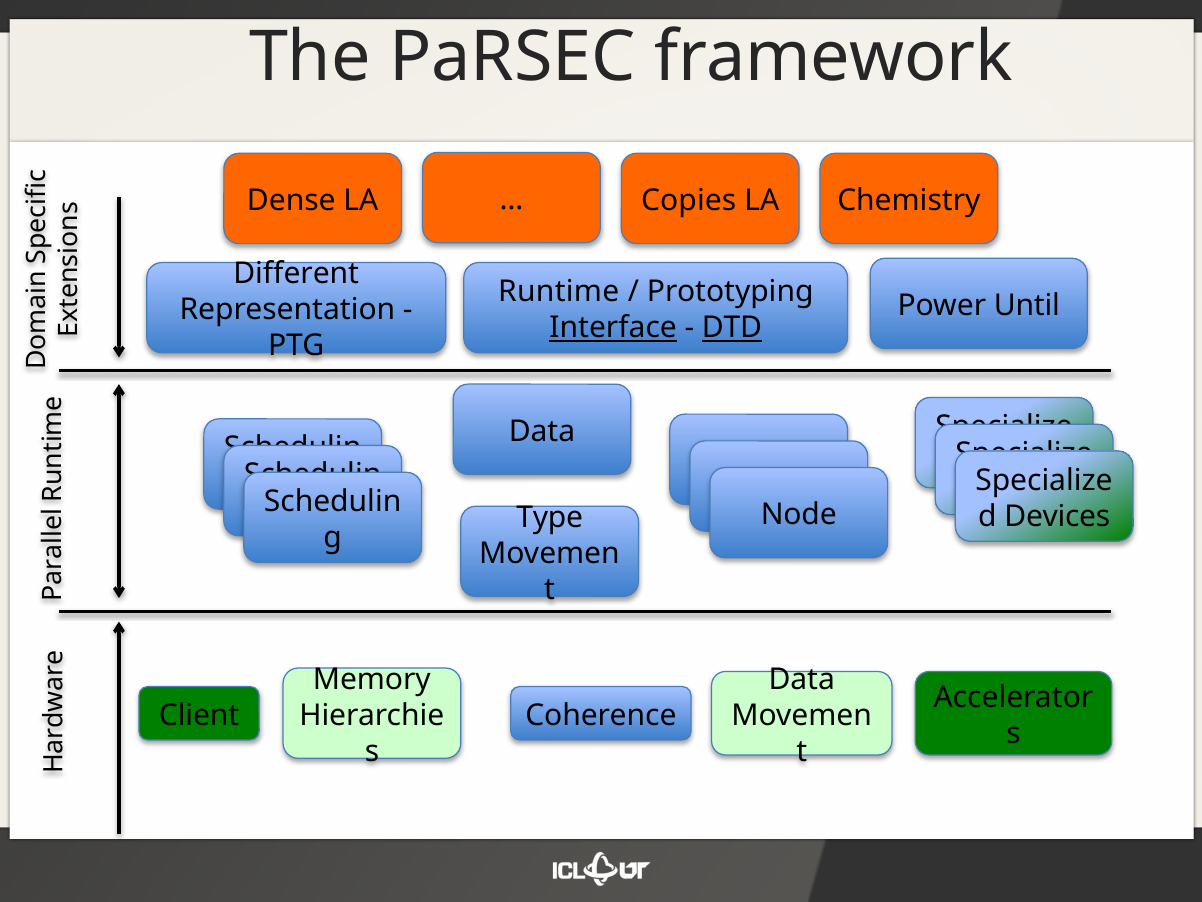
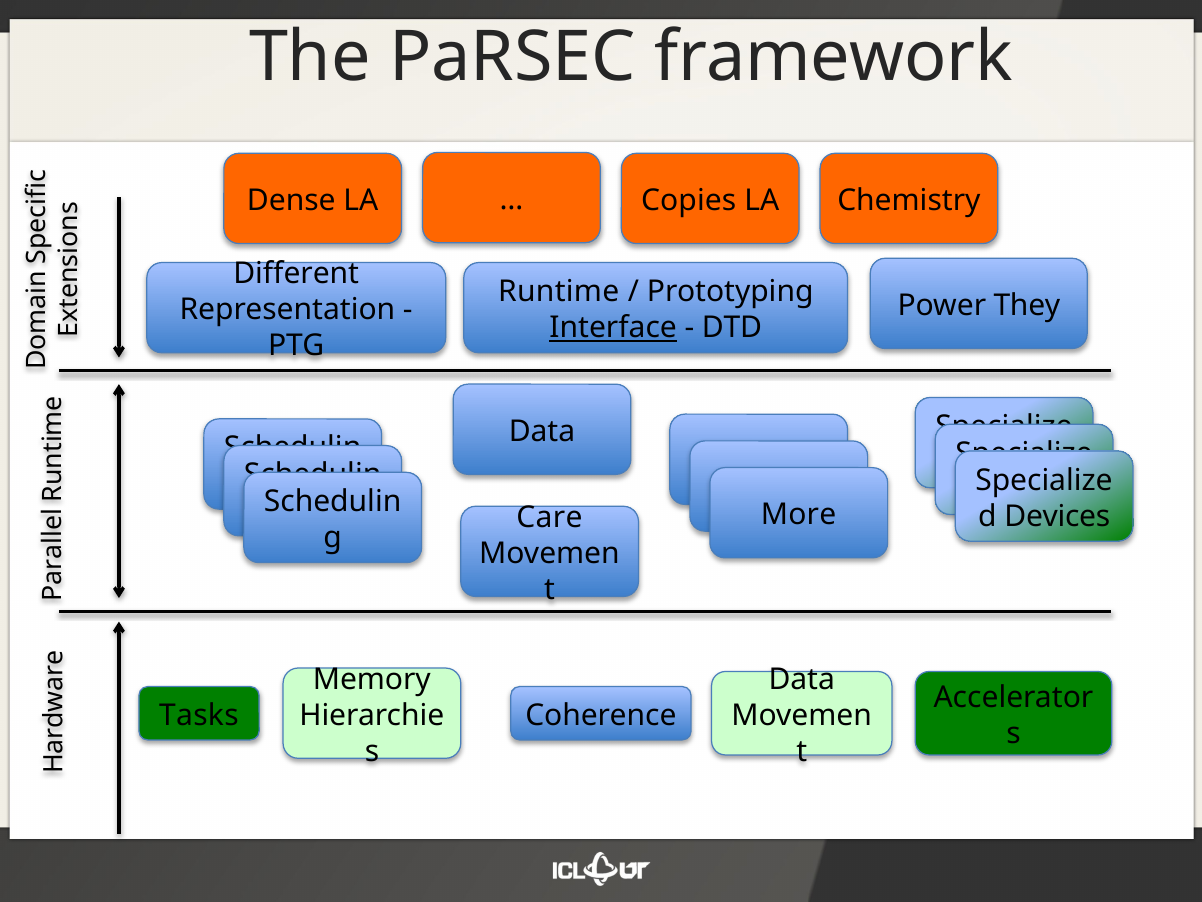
Until: Until -> They
DTD underline: present -> none
Node: Node -> More
Type: Type -> Care
Client at (199, 715): Client -> Tasks
